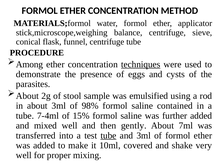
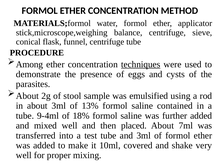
98%: 98% -> 13%
7-4ml: 7-4ml -> 9-4ml
15%: 15% -> 18%
gently: gently -> placed
tube at (108, 136) underline: present -> none
